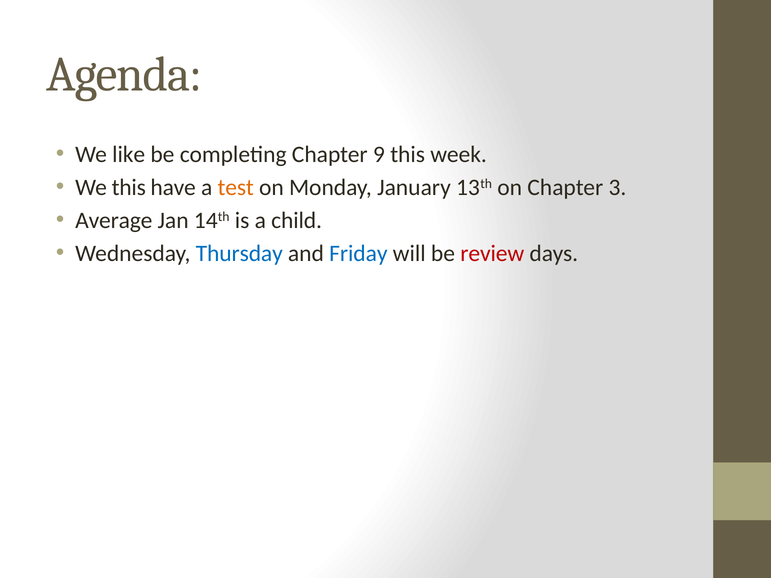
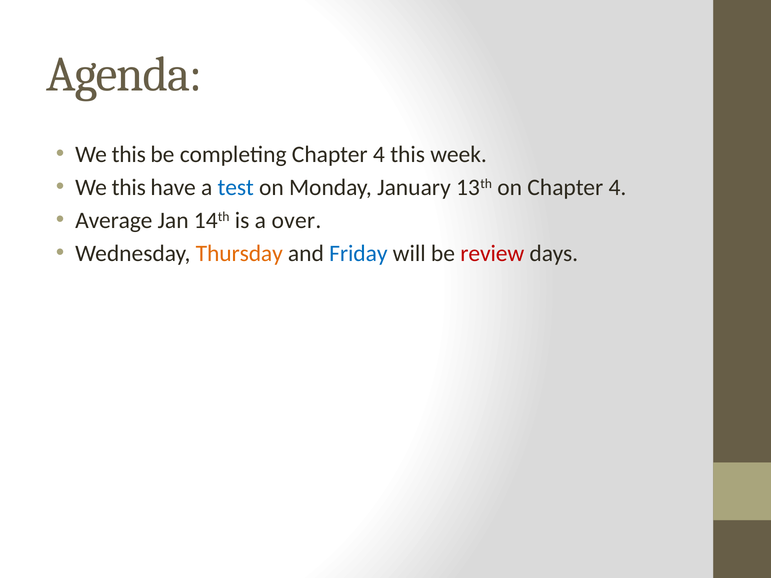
like at (129, 155): like -> this
completing Chapter 9: 9 -> 4
test colour: orange -> blue
on Chapter 3: 3 -> 4
child: child -> over
Thursday colour: blue -> orange
